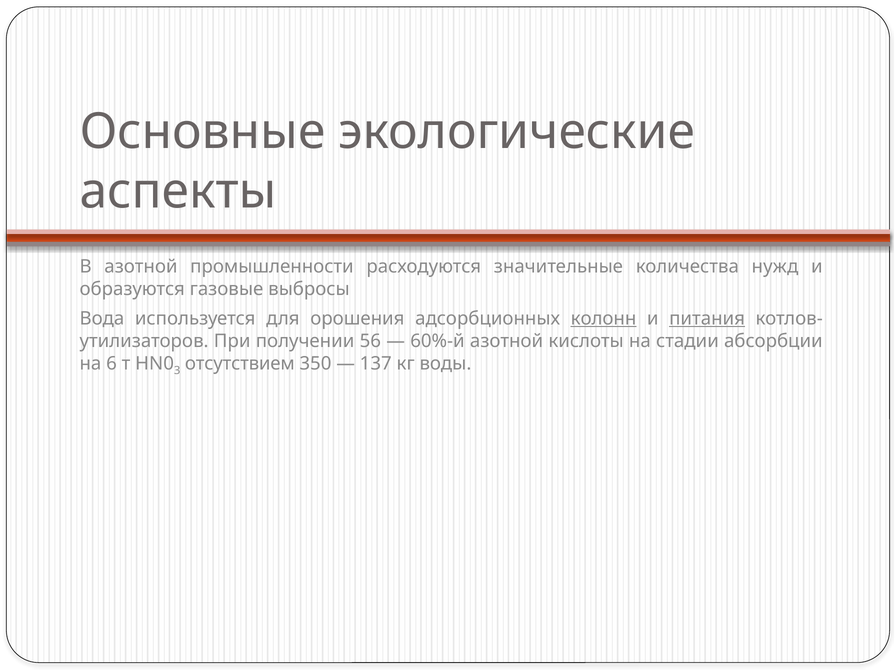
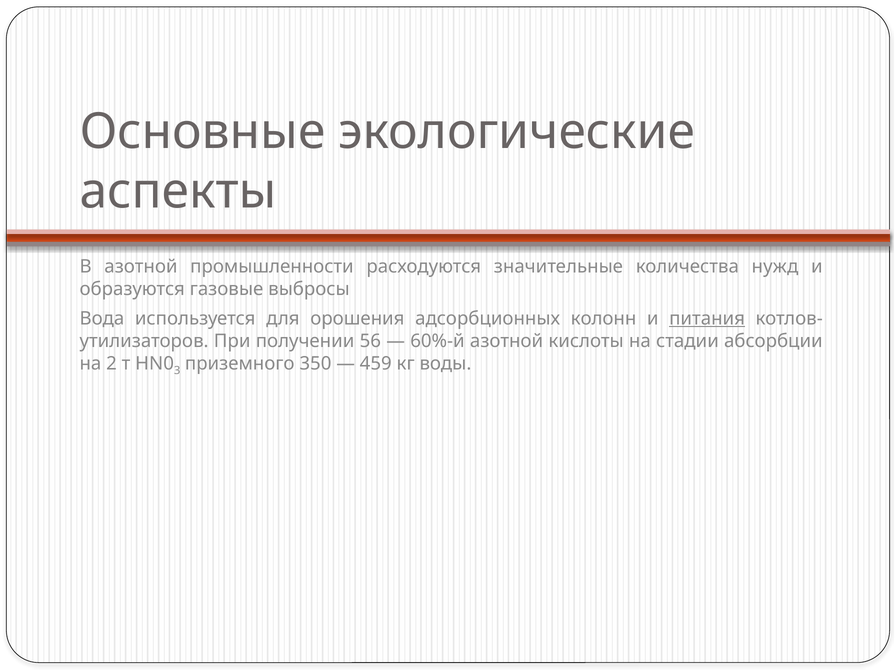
колонн underline: present -> none
6: 6 -> 2
отсутствием: отсутствием -> приземного
137: 137 -> 459
